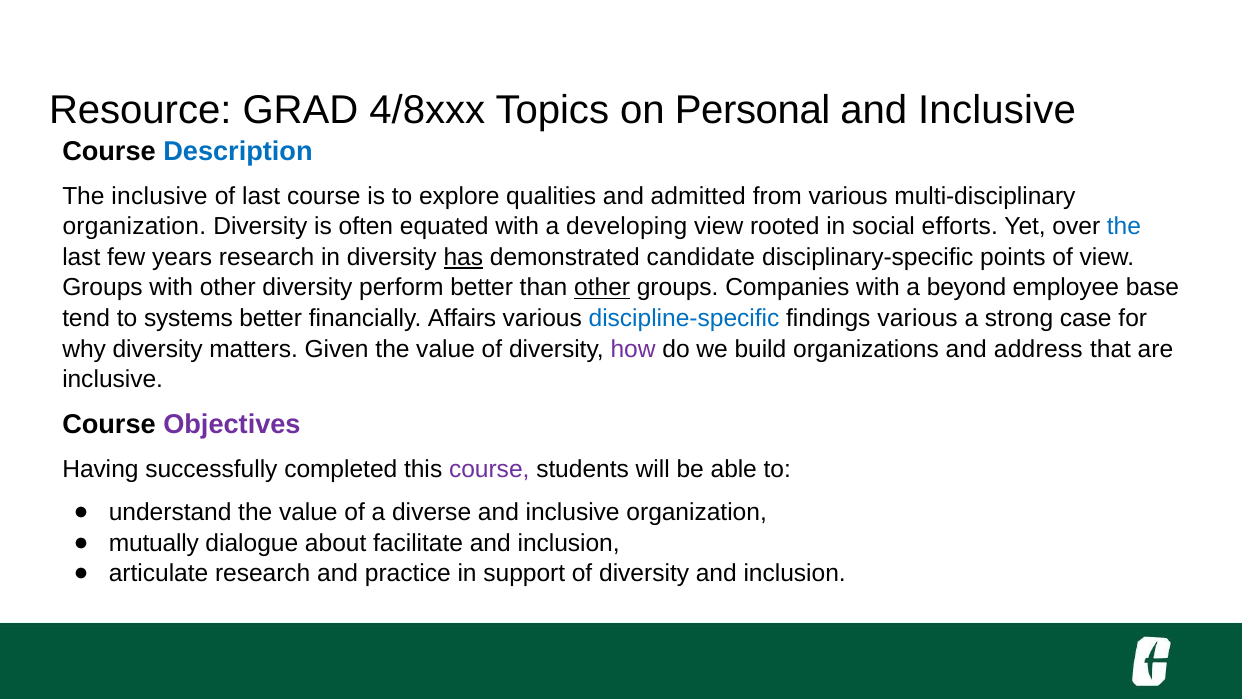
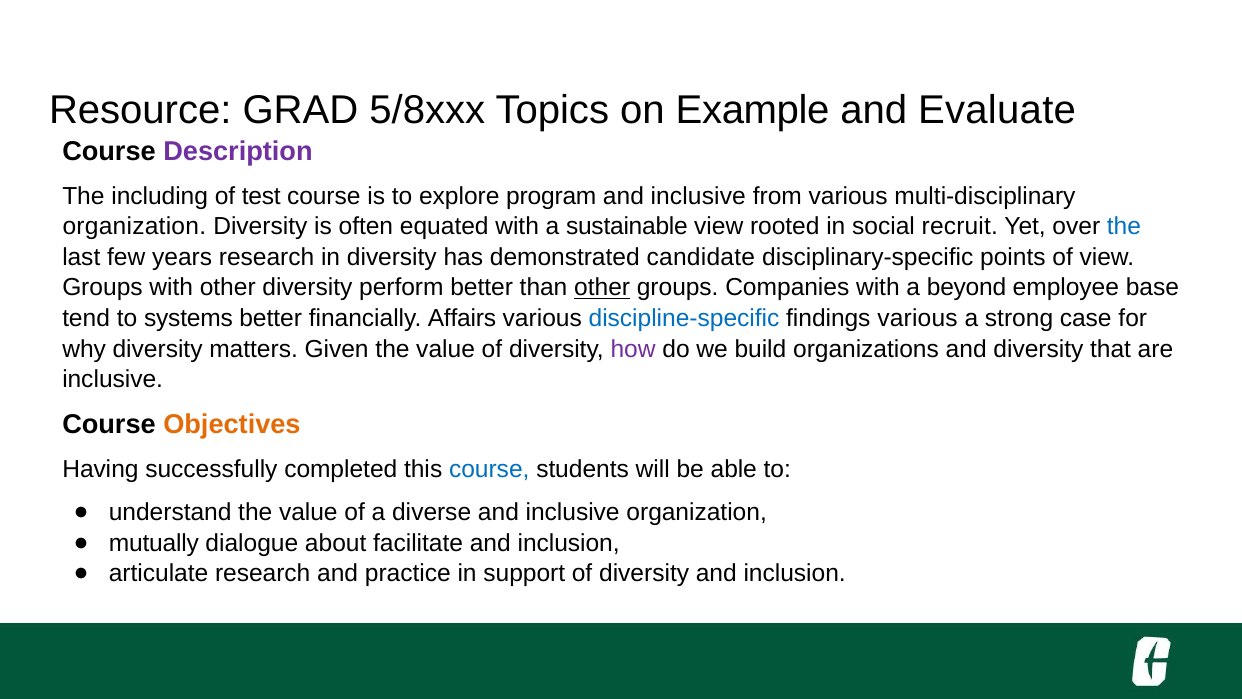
4/8xxx: 4/8xxx -> 5/8xxx
Personal: Personal -> Example
Inclusive at (997, 110): Inclusive -> Evaluate
Description colour: blue -> purple
The inclusive: inclusive -> including
of last: last -> test
qualities: qualities -> program
admitted at (698, 196): admitted -> inclusive
developing: developing -> sustainable
efforts: efforts -> recruit
has underline: present -> none
and address: address -> diversity
Objectives colour: purple -> orange
course at (489, 469) colour: purple -> blue
